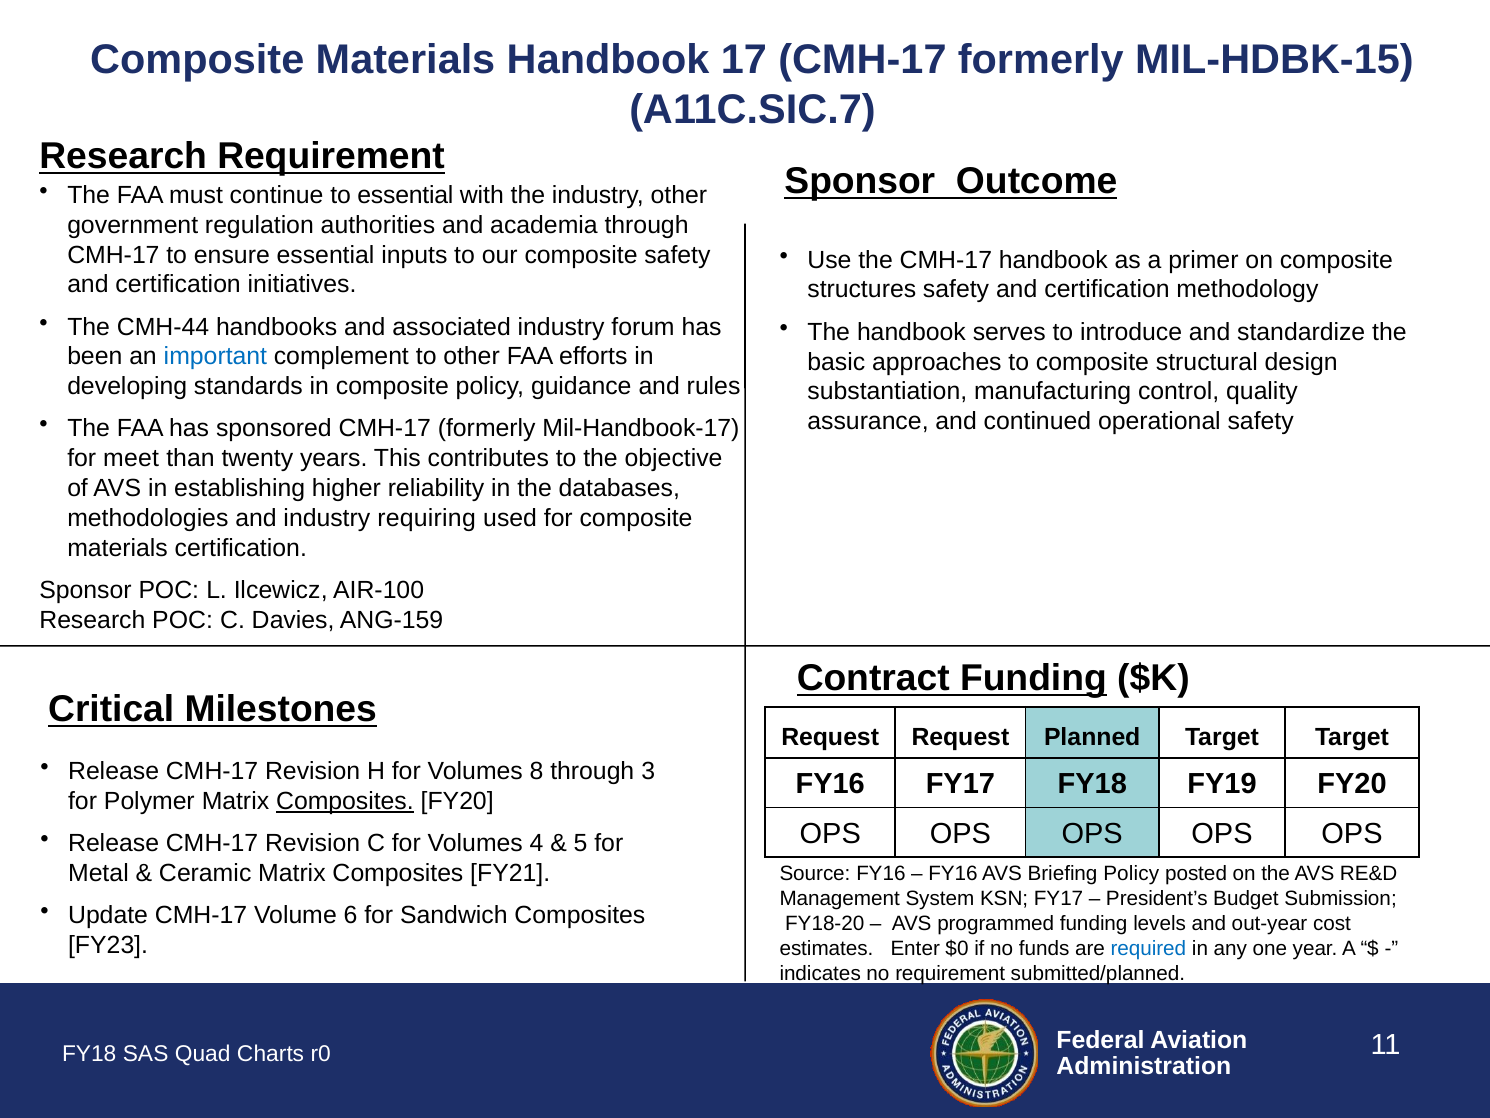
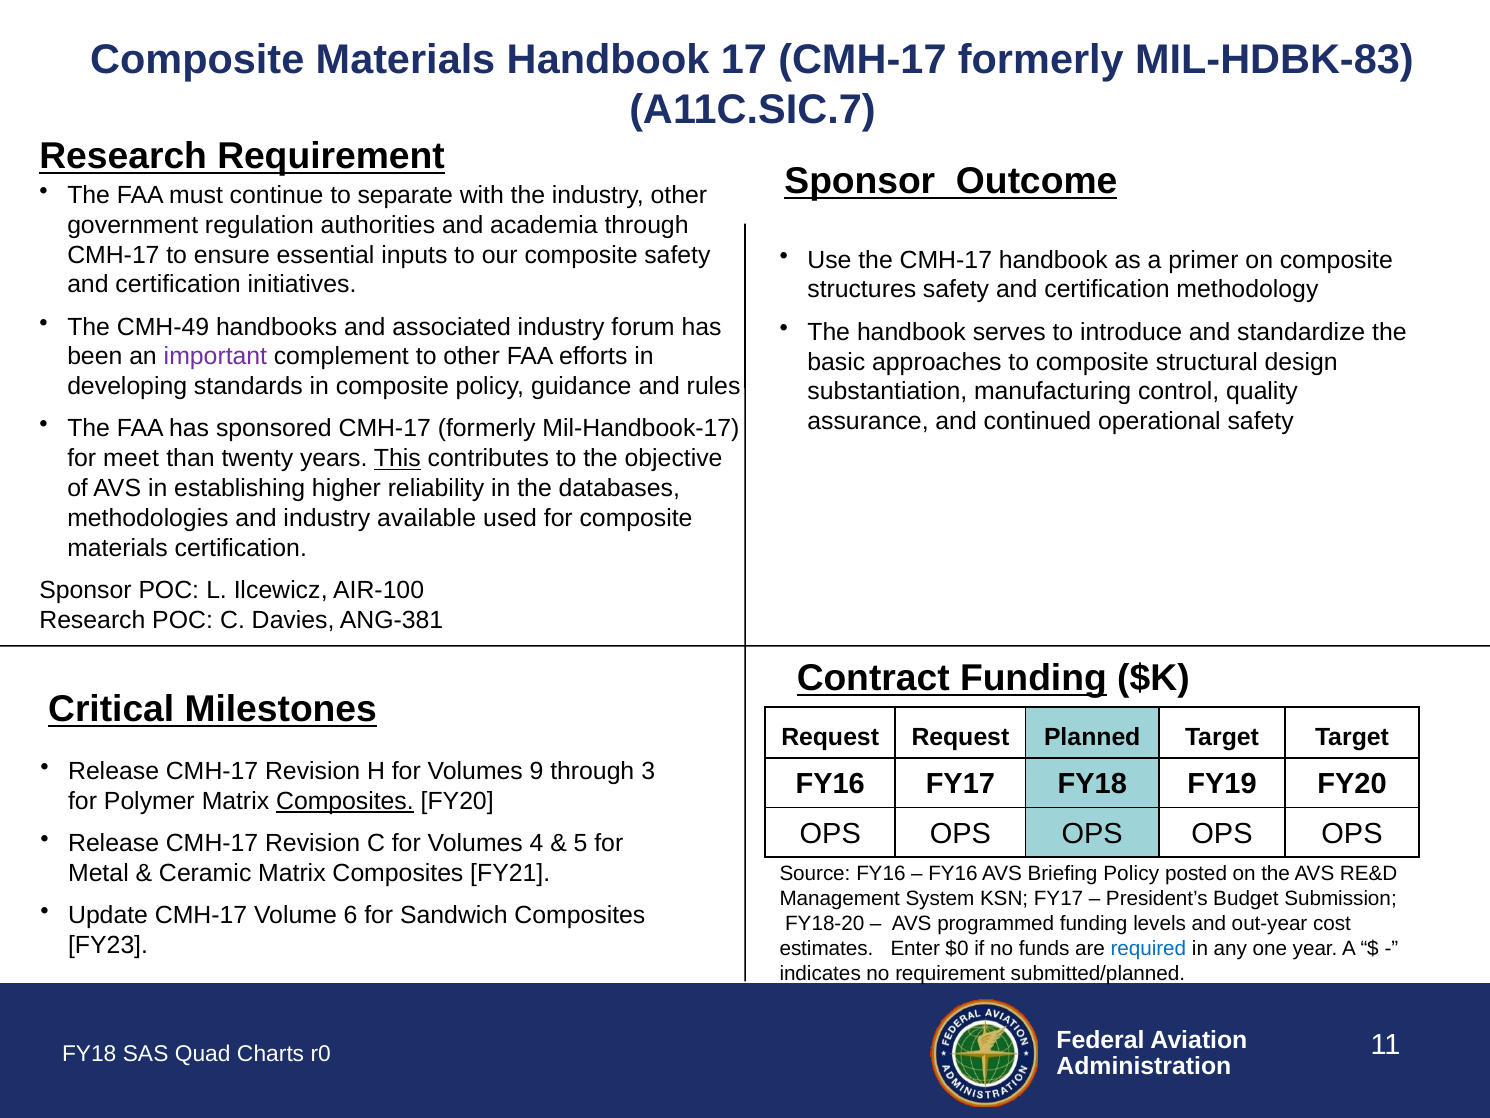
MIL-HDBK-15: MIL-HDBK-15 -> MIL-HDBK-83
to essential: essential -> separate
CMH-44: CMH-44 -> CMH-49
important colour: blue -> purple
This underline: none -> present
requiring: requiring -> available
ANG-159: ANG-159 -> ANG-381
8: 8 -> 9
